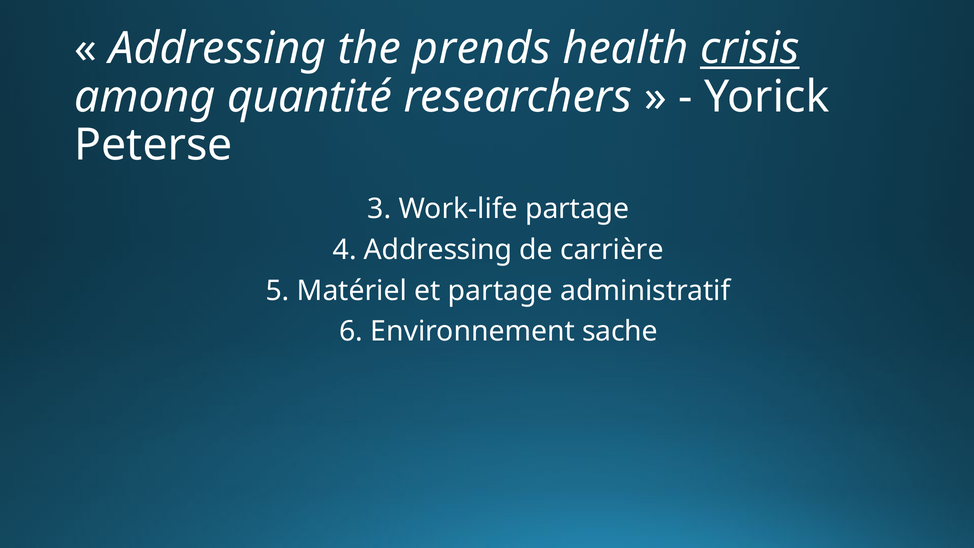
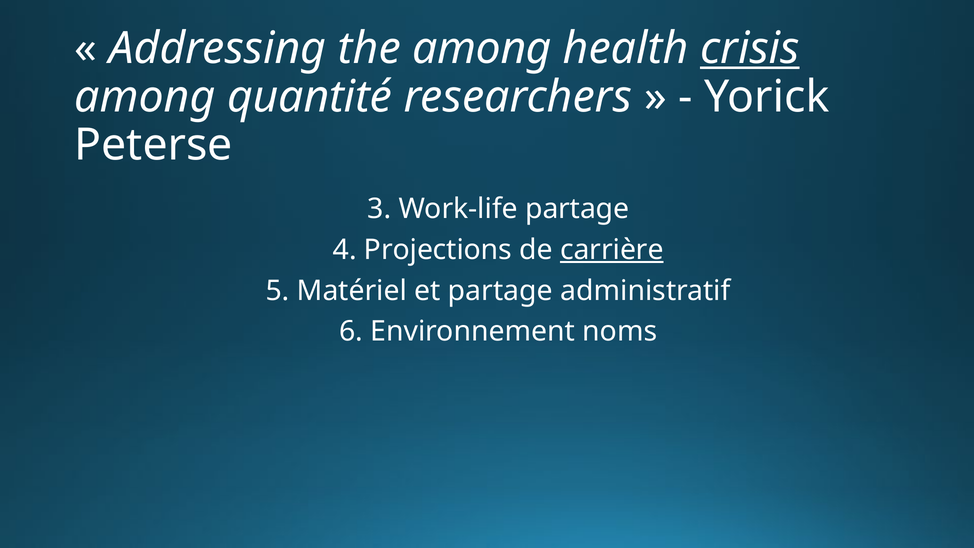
the prends: prends -> among
4 Addressing: Addressing -> Projections
carrière underline: none -> present
sache: sache -> noms
